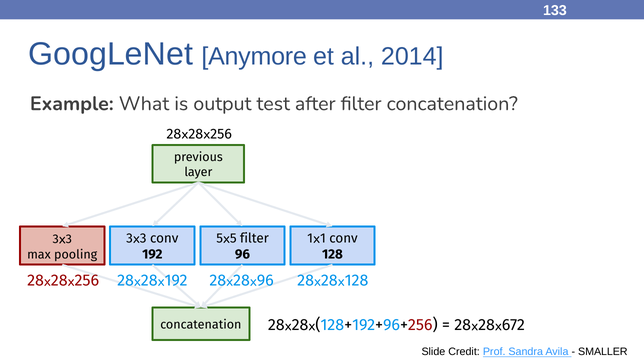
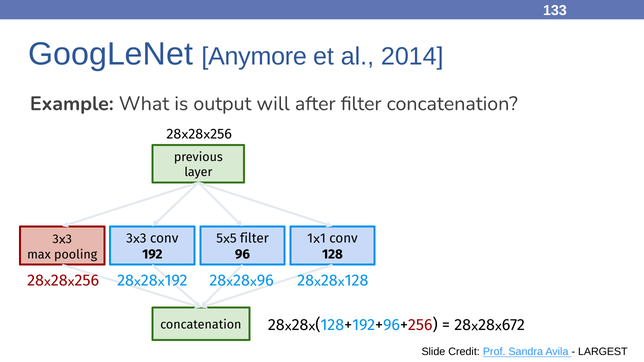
test: test -> will
SMALLER: SMALLER -> LARGEST
